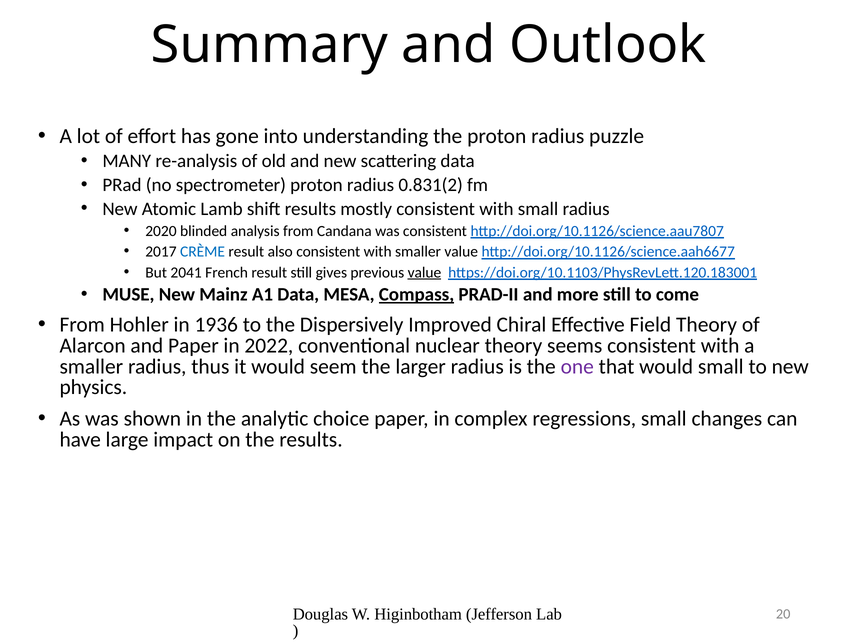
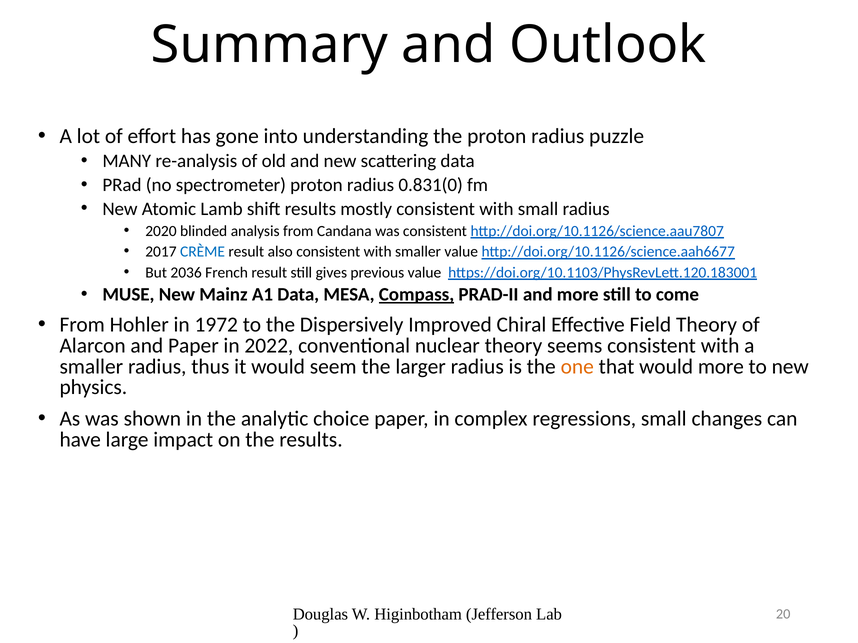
0.831(2: 0.831(2 -> 0.831(0
2041: 2041 -> 2036
value at (424, 273) underline: present -> none
1936: 1936 -> 1972
one colour: purple -> orange
would small: small -> more
